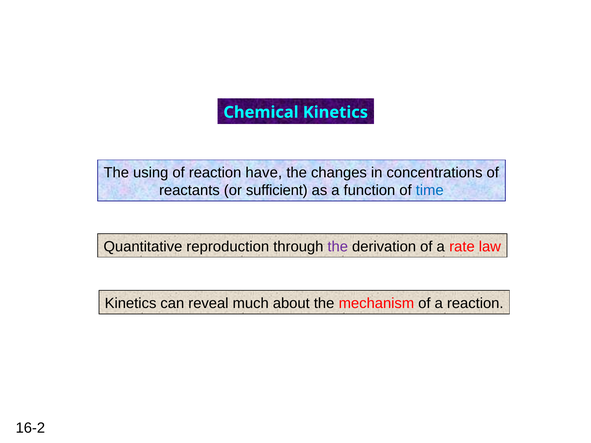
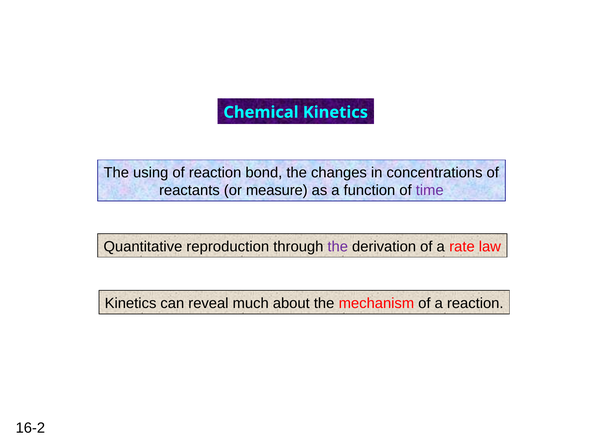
have: have -> bond
sufficient: sufficient -> measure
time colour: blue -> purple
